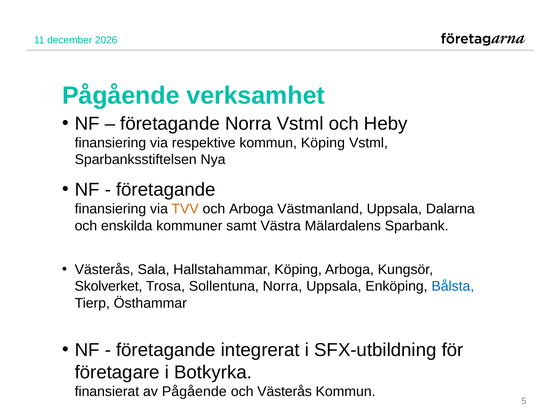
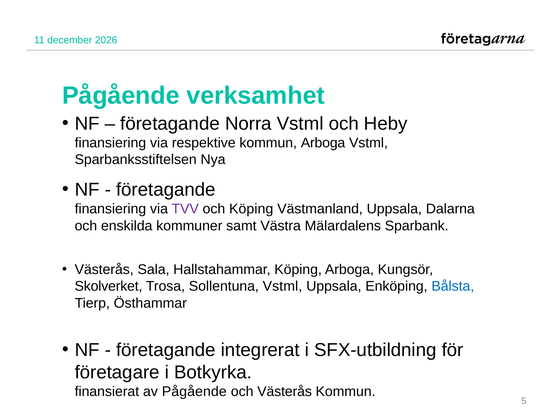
kommun Köping: Köping -> Arboga
TVV colour: orange -> purple
och Arboga: Arboga -> Köping
Sollentuna Norra: Norra -> Vstml
